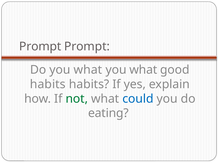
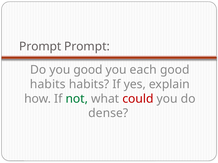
Do you what: what -> good
what at (143, 70): what -> each
could colour: blue -> red
eating: eating -> dense
